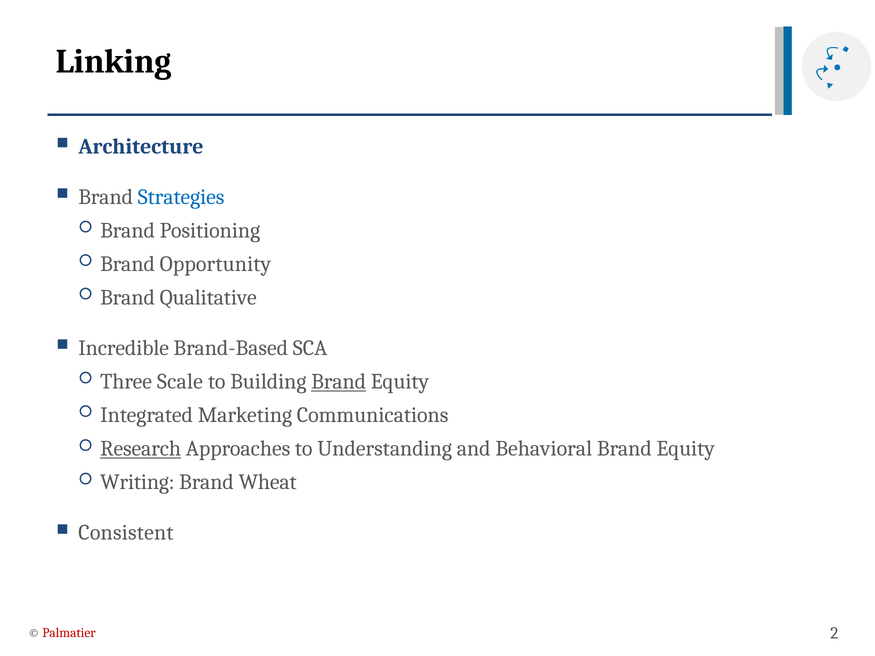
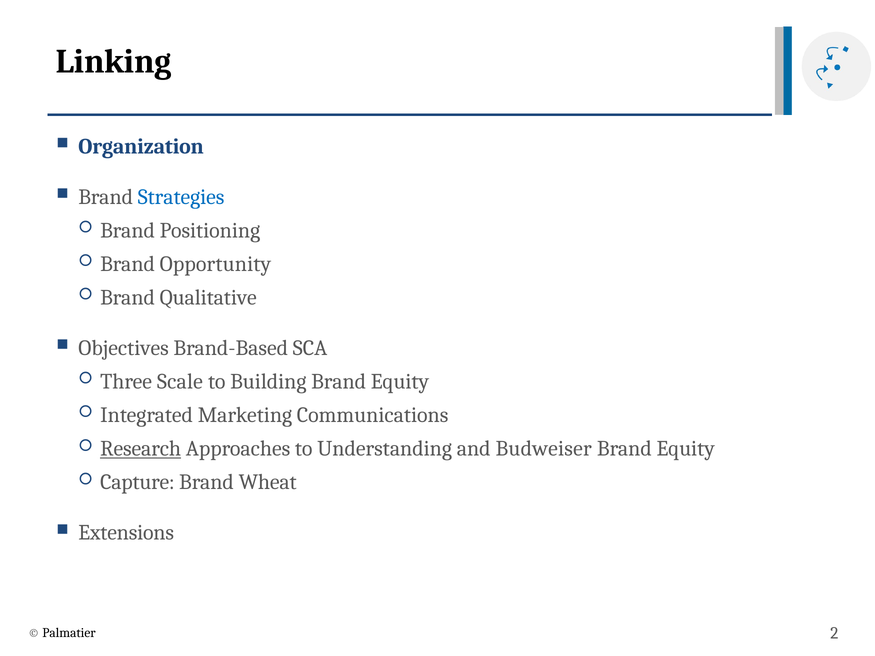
Architecture: Architecture -> Organization
Incredible: Incredible -> Objectives
Brand at (339, 382) underline: present -> none
Behavioral: Behavioral -> Budweiser
Writing: Writing -> Capture
Consistent: Consistent -> Extensions
Palmatier colour: red -> black
